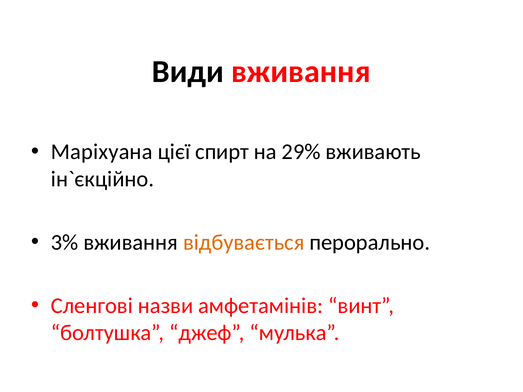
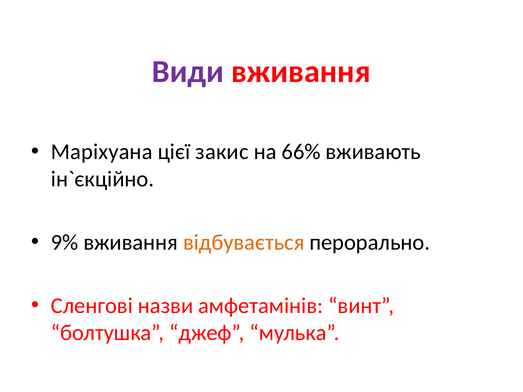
Види colour: black -> purple
спирт: спирт -> закис
29%: 29% -> 66%
3%: 3% -> 9%
